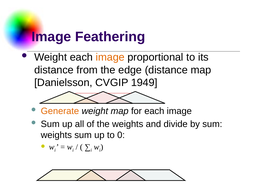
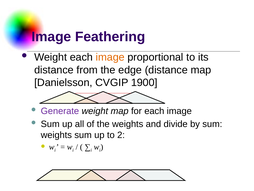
1949: 1949 -> 1900
Generate colour: orange -> purple
0: 0 -> 2
